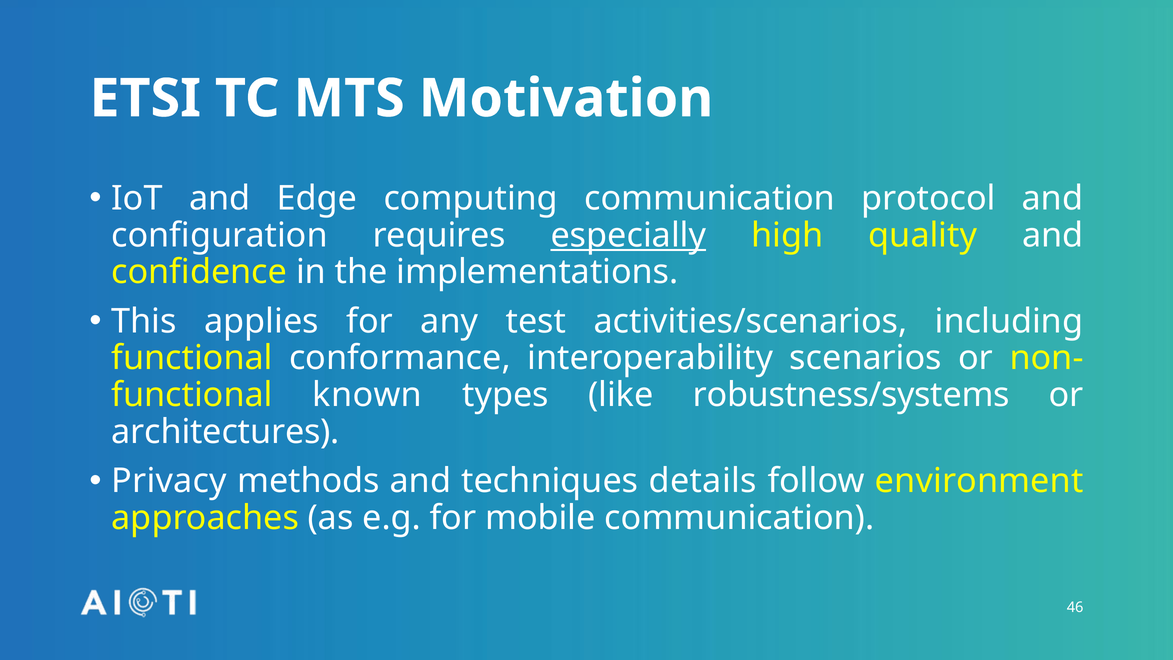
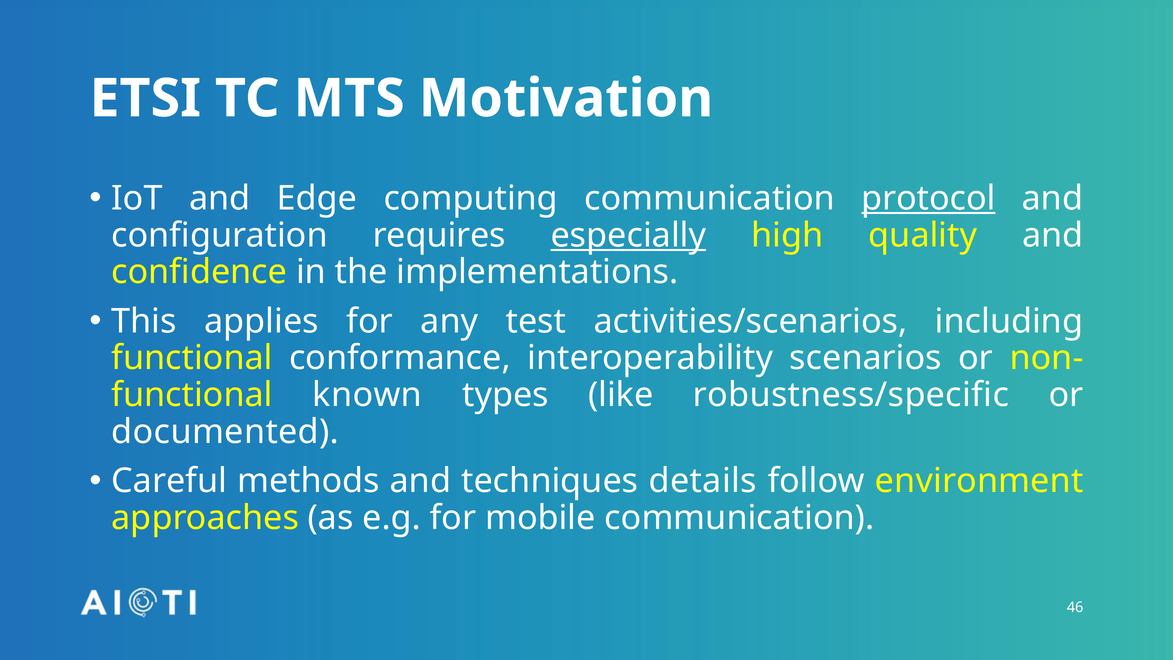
protocol underline: none -> present
robustness/systems: robustness/systems -> robustness/specific
architectures: architectures -> documented
Privacy: Privacy -> Careful
